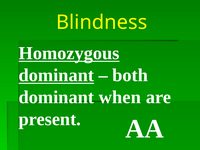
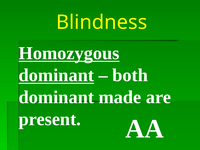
when: when -> made
